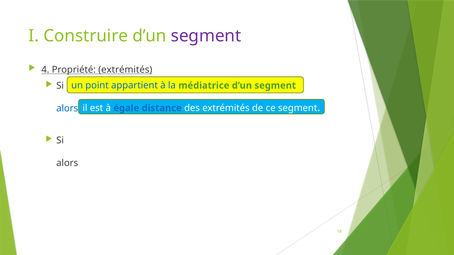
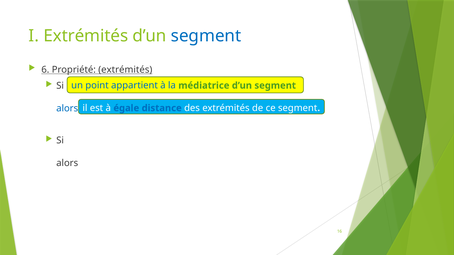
I Construire: Construire -> Extrémités
segment at (206, 36) colour: purple -> blue
4: 4 -> 6
